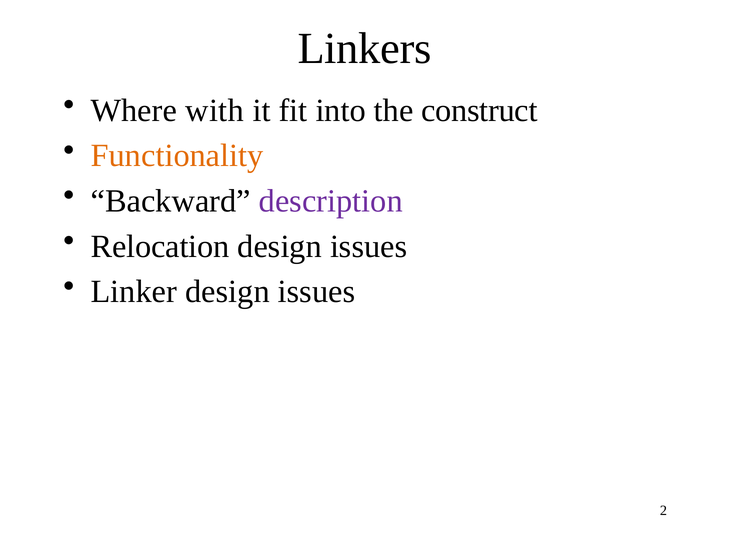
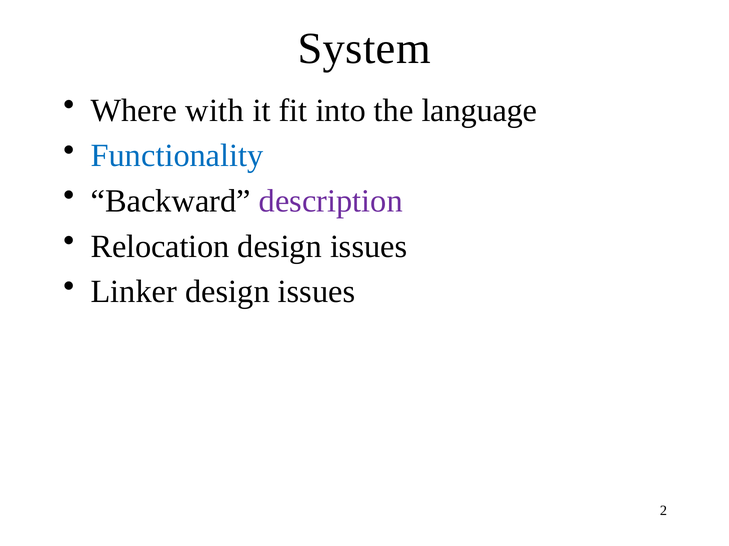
Linkers: Linkers -> System
construct: construct -> language
Functionality colour: orange -> blue
